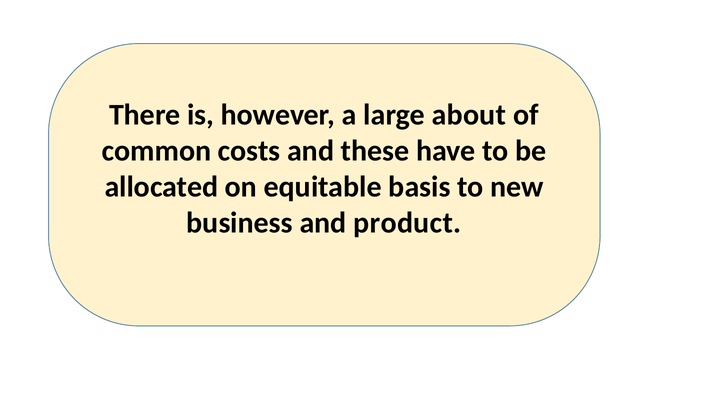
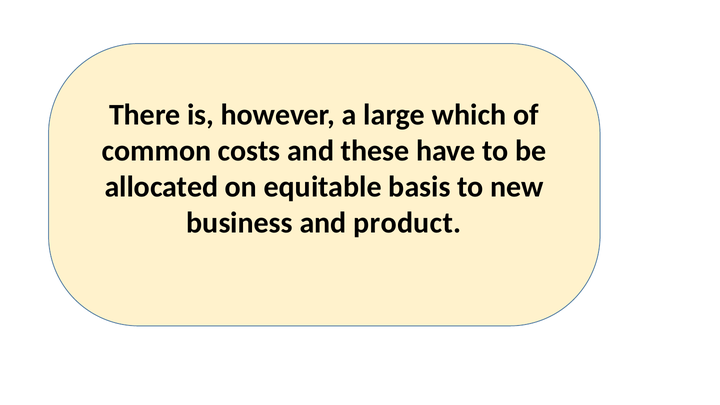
about: about -> which
